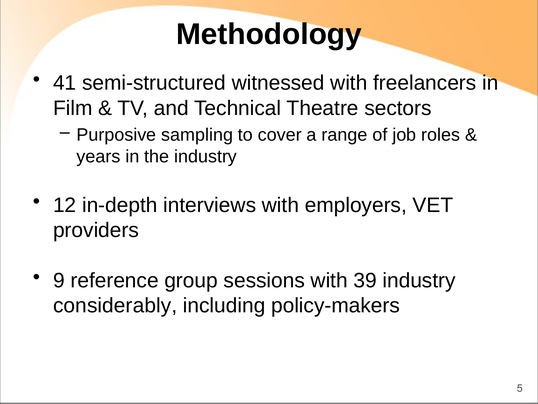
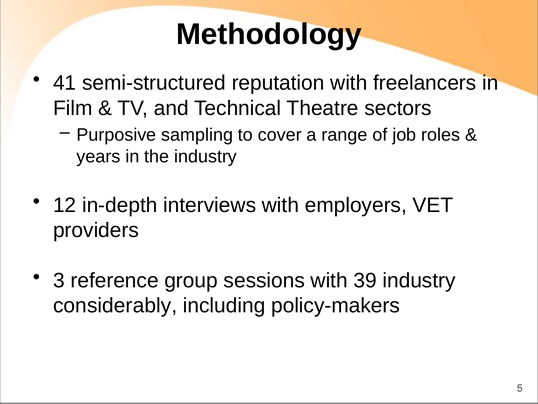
witnessed: witnessed -> reputation
9: 9 -> 3
